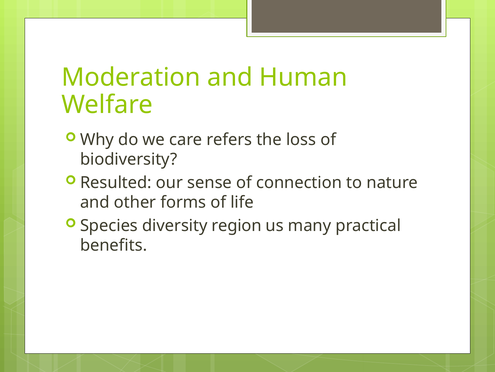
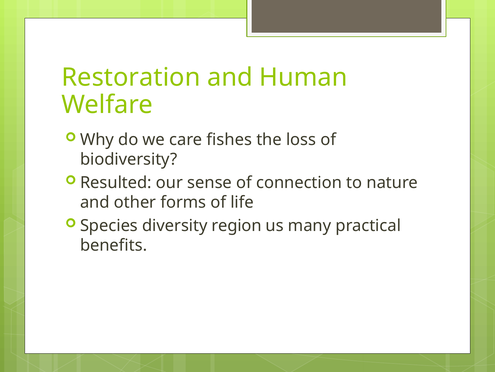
Moderation: Moderation -> Restoration
refers: refers -> fishes
